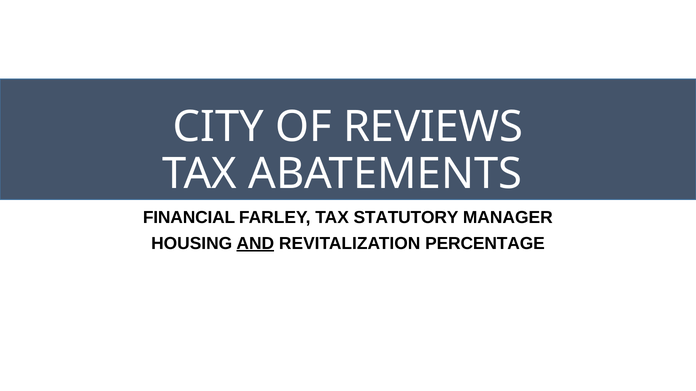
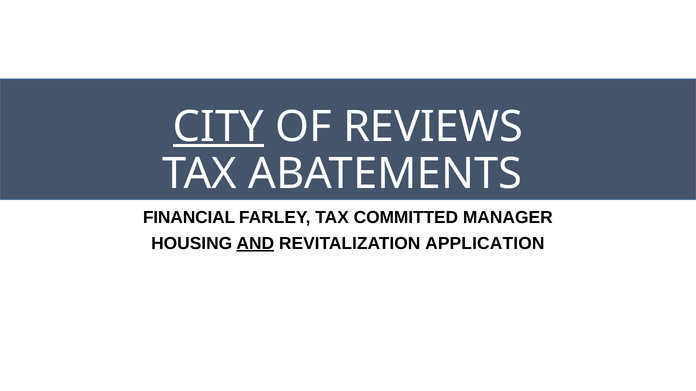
CITY underline: none -> present
STATUTORY: STATUTORY -> COMMITTED
PERCENTAGE: PERCENTAGE -> APPLICATION
